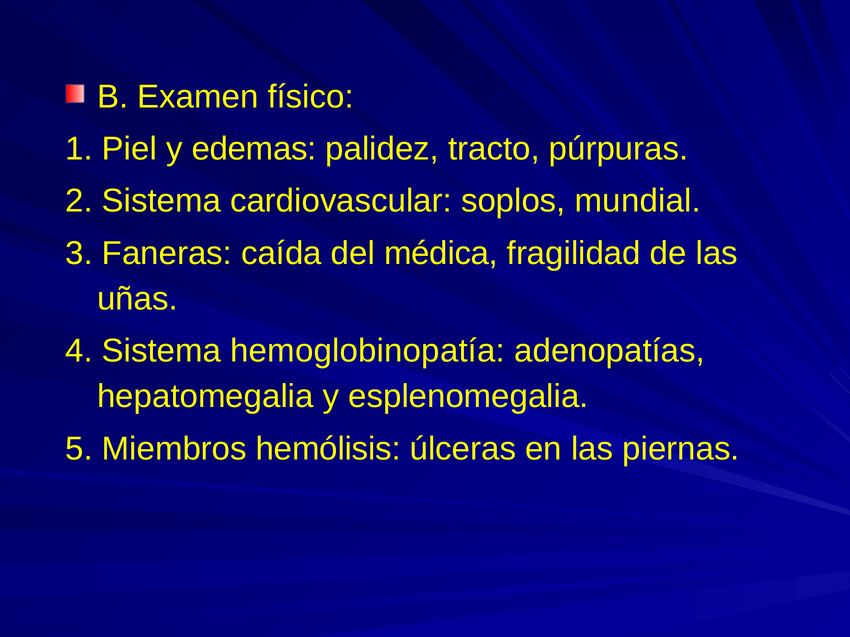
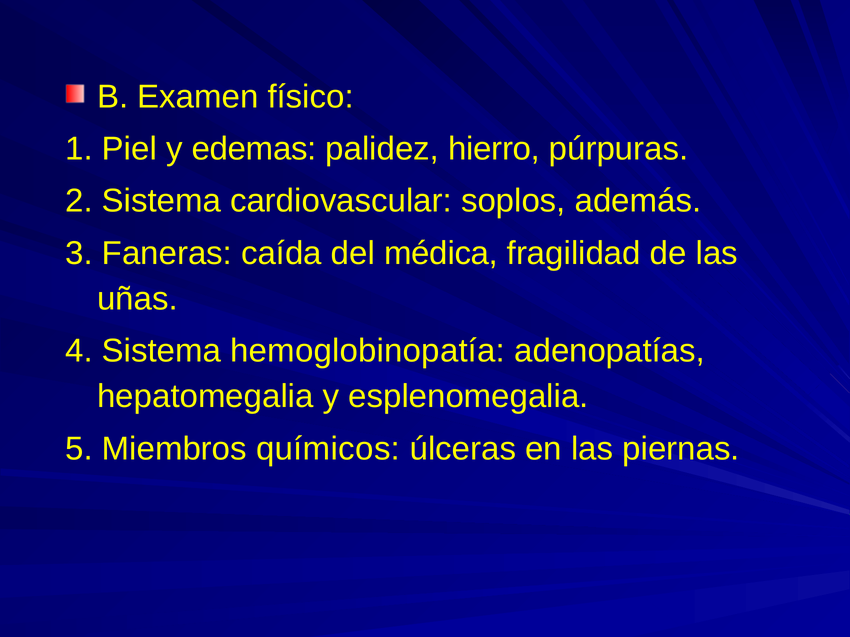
tracto: tracto -> hierro
mundial: mundial -> además
hemólisis: hemólisis -> químicos
